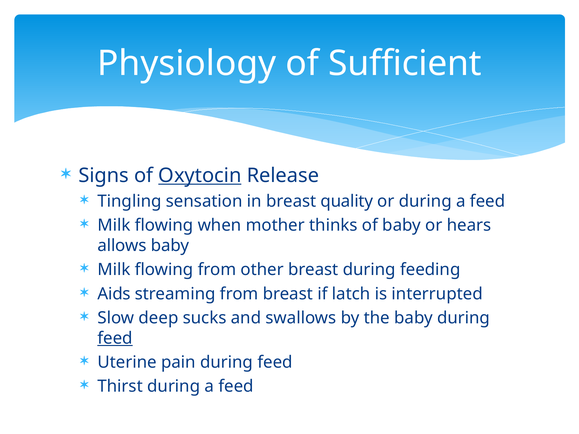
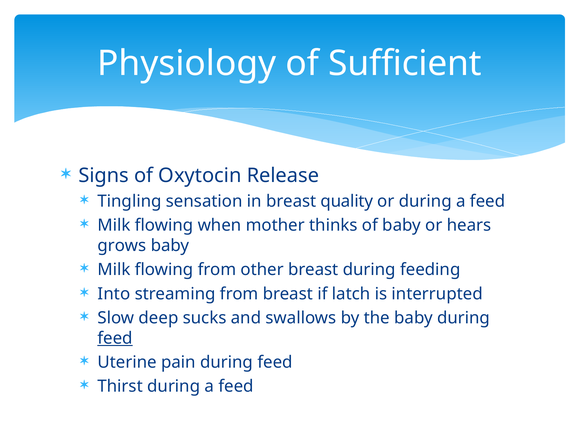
Oxytocin underline: present -> none
allows: allows -> grows
Aids: Aids -> Into
